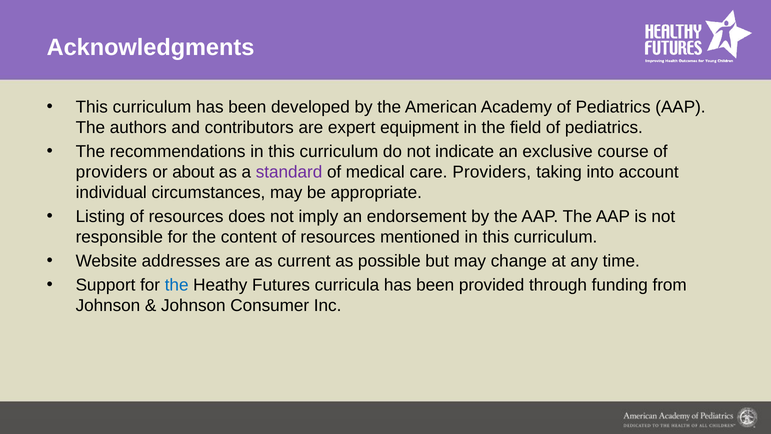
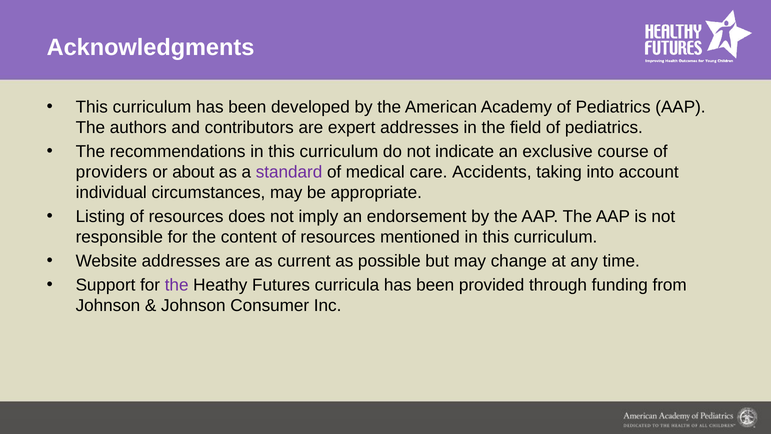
expert equipment: equipment -> addresses
care Providers: Providers -> Accidents
the at (177, 285) colour: blue -> purple
